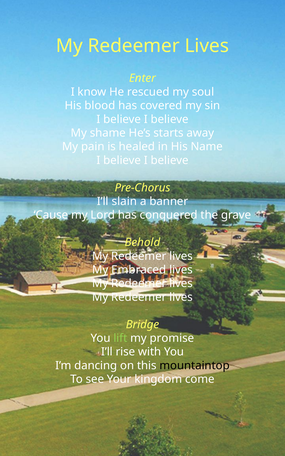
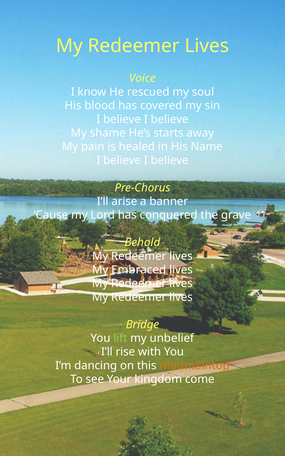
Enter: Enter -> Voice
slain: slain -> arise
promise: promise -> unbelief
mountaintop colour: black -> orange
